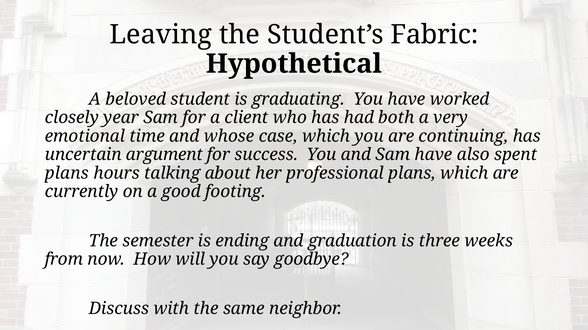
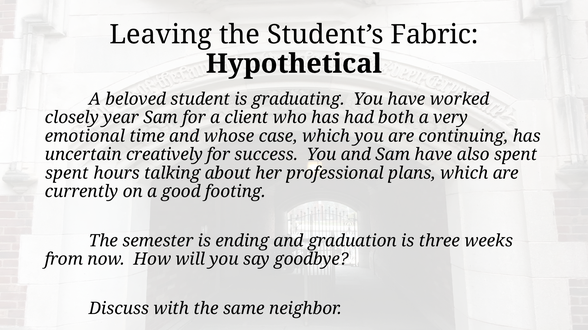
argument: argument -> creatively
plans at (67, 174): plans -> spent
